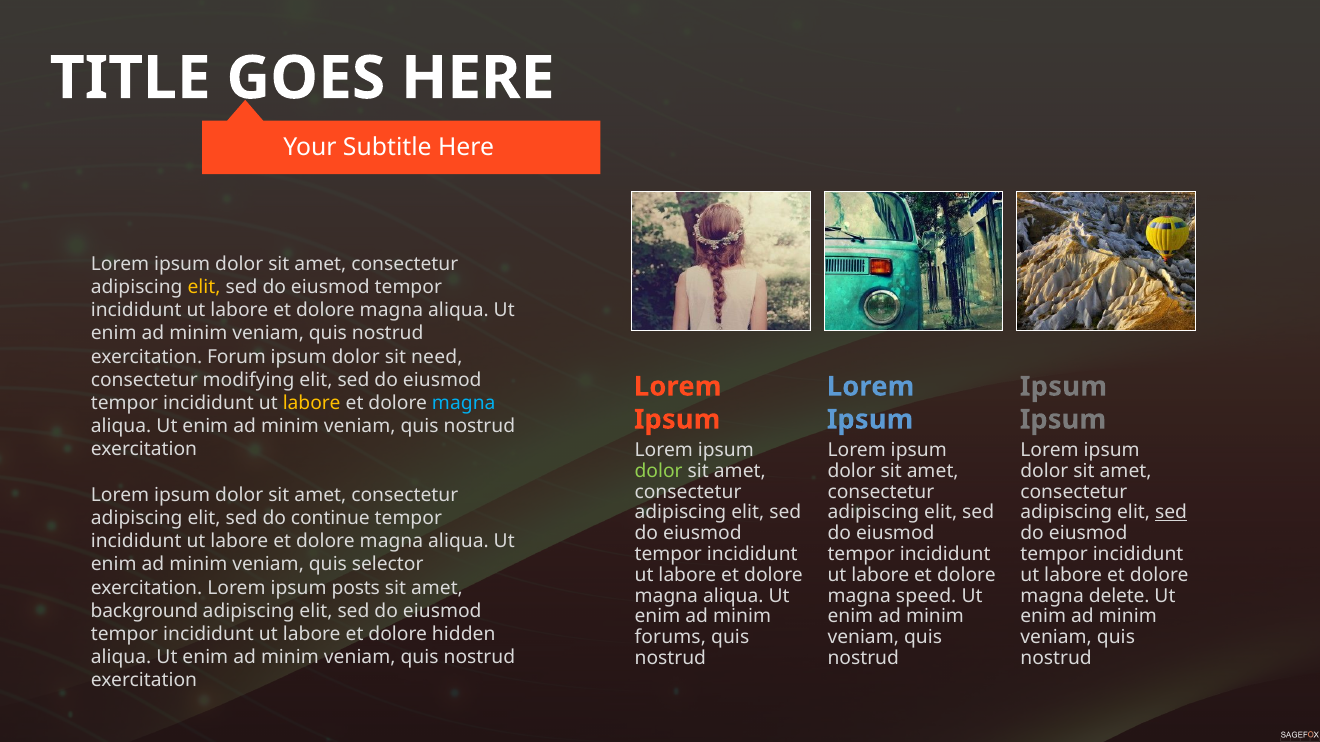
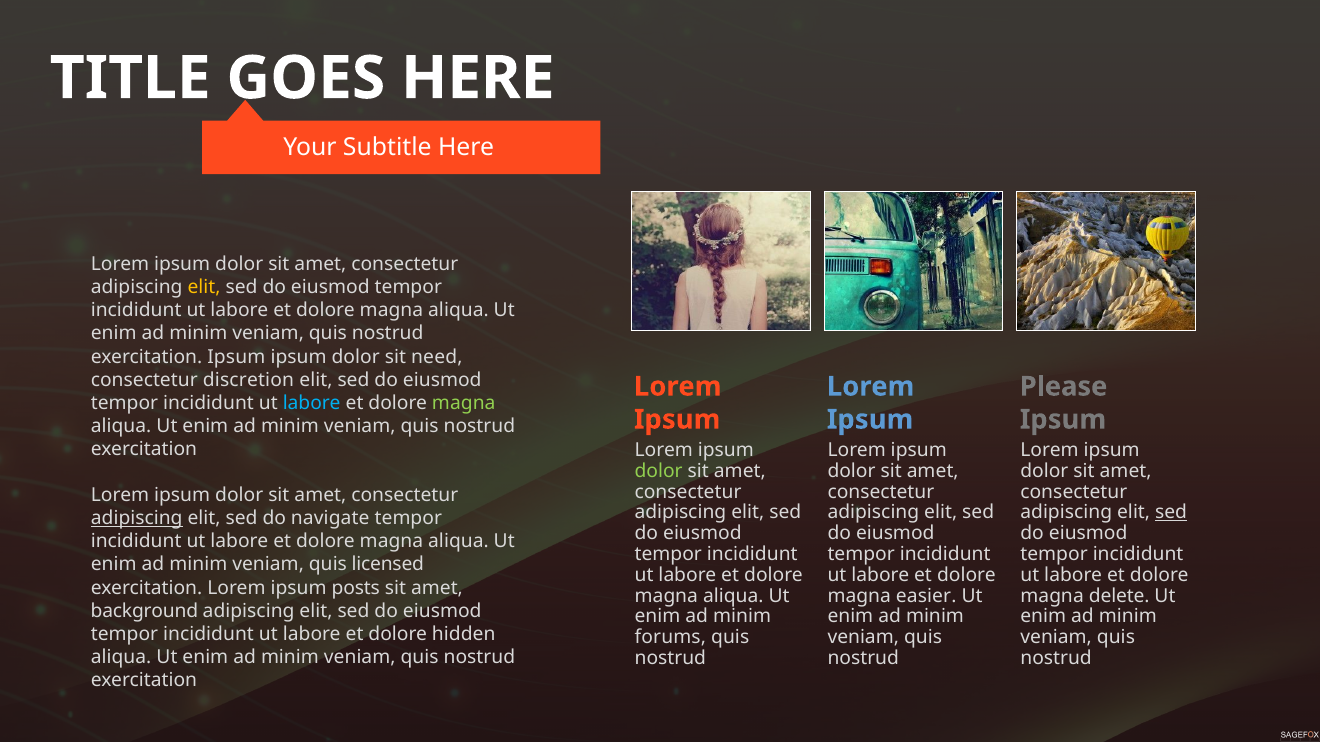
exercitation Forum: Forum -> Ipsum
modifying: modifying -> discretion
Ipsum at (1063, 387): Ipsum -> Please
labore at (312, 403) colour: yellow -> light blue
magna at (464, 403) colour: light blue -> light green
adipiscing at (137, 519) underline: none -> present
continue: continue -> navigate
selector: selector -> licensed
speed: speed -> easier
